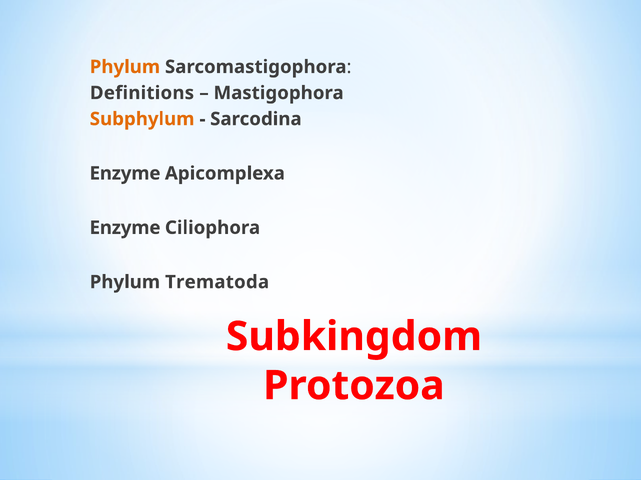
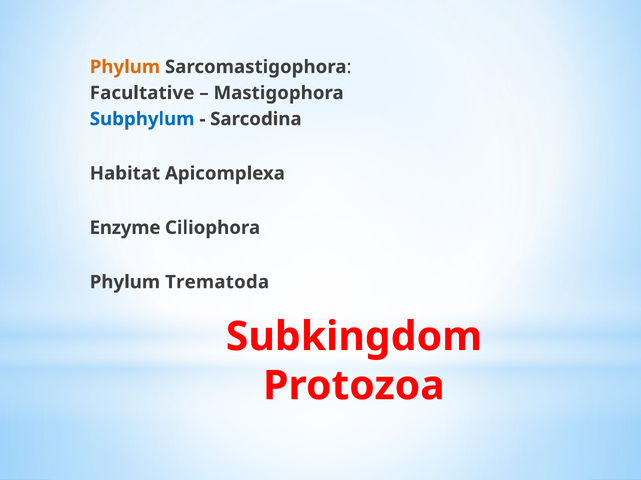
Definitions: Definitions -> Facultative
Subphylum colour: orange -> blue
Enzyme at (125, 174): Enzyme -> Habitat
